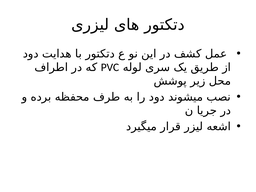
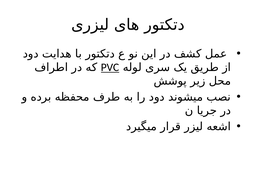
PVC underline: none -> present
